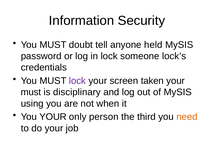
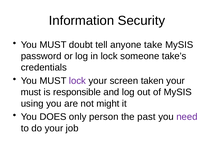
held: held -> take
lock’s: lock’s -> take’s
disciplinary: disciplinary -> responsible
when: when -> might
You YOUR: YOUR -> DOES
third: third -> past
need colour: orange -> purple
